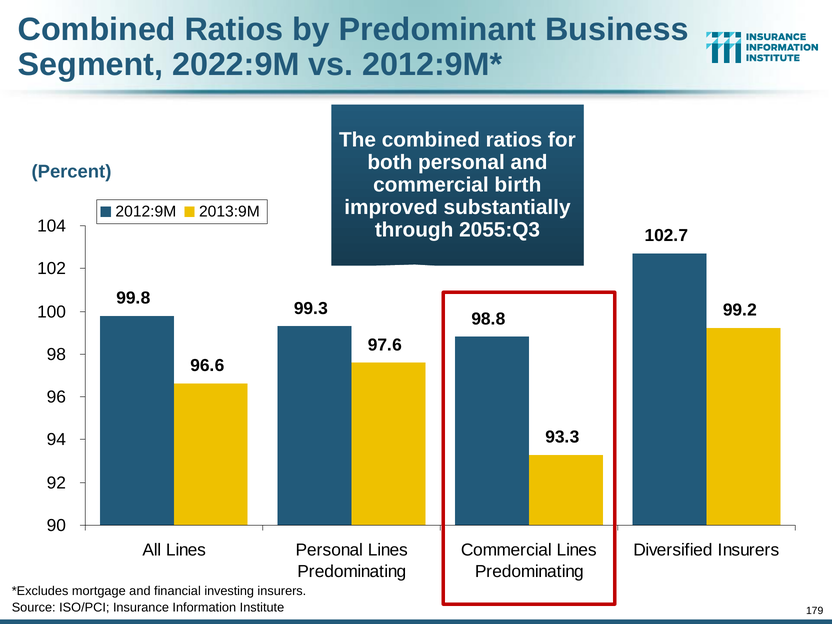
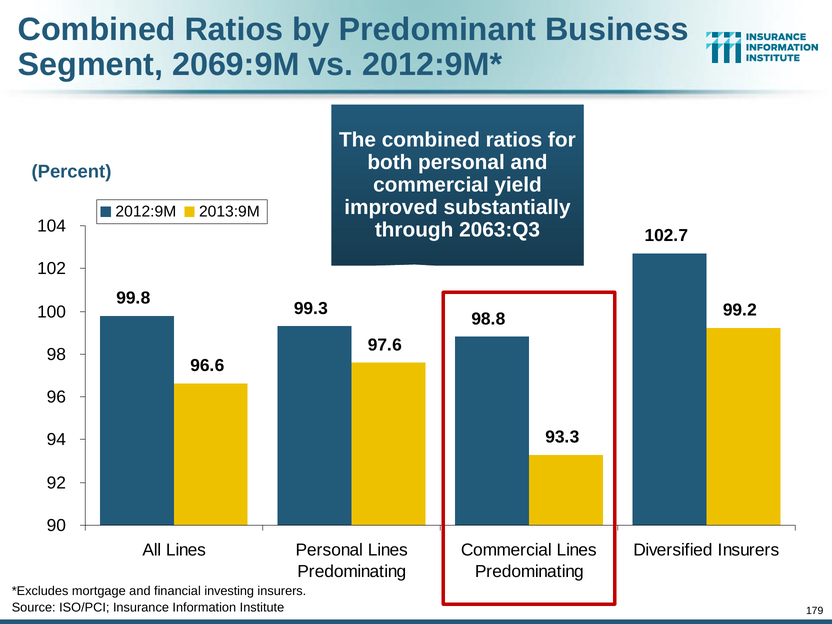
2022:9M: 2022:9M -> 2069:9M
birth: birth -> yield
2055:Q3: 2055:Q3 -> 2063:Q3
